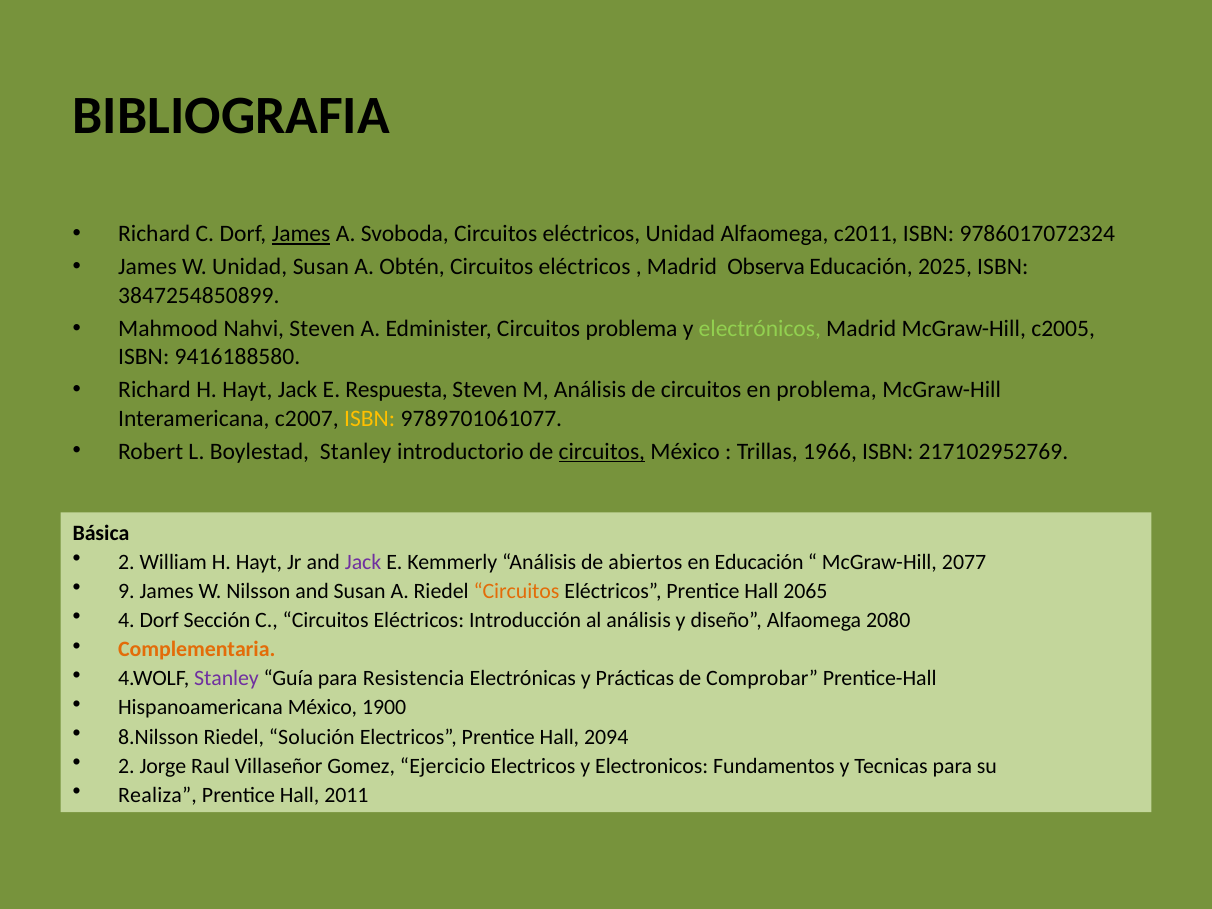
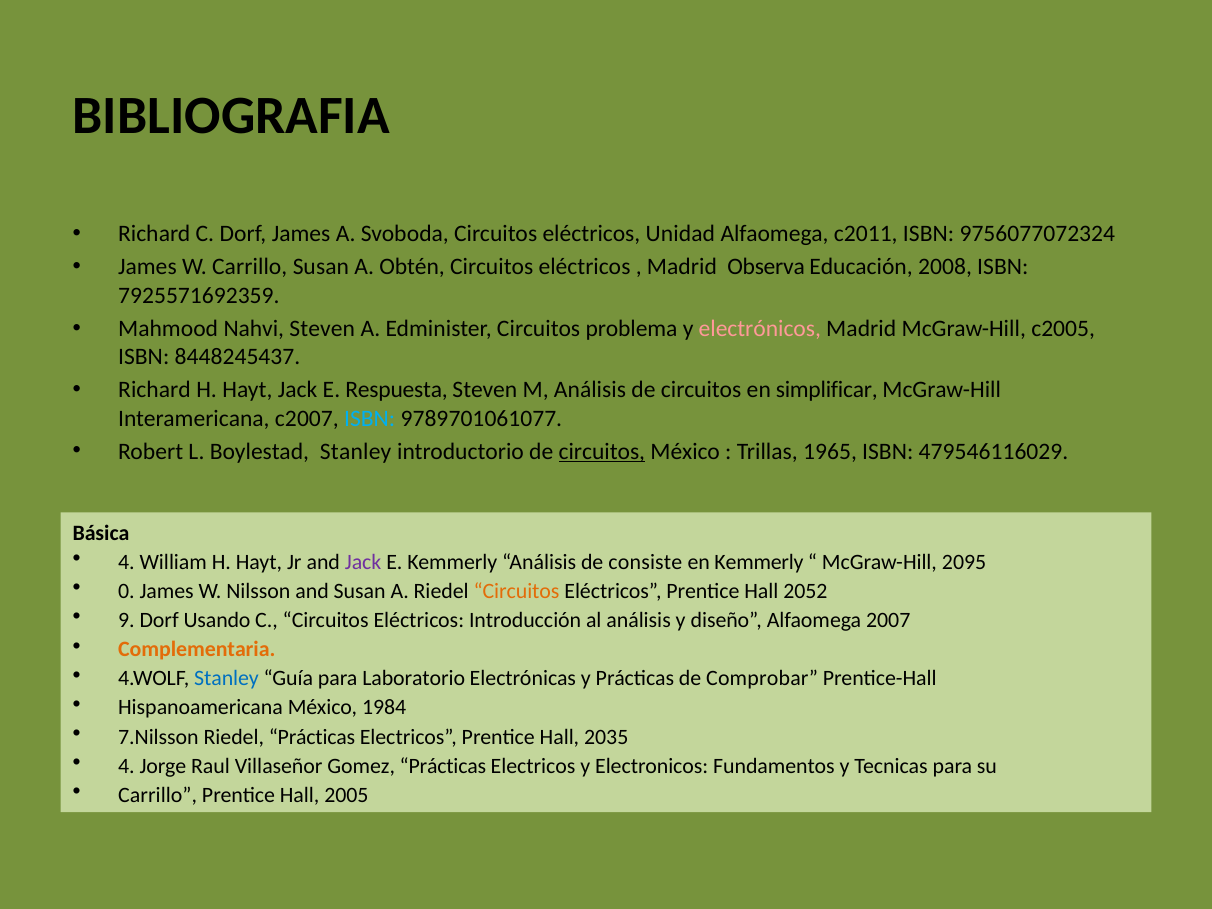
James at (301, 234) underline: present -> none
9786017072324: 9786017072324 -> 9756077072324
W Unidad: Unidad -> Carrillo
2025: 2025 -> 2008
3847254850899: 3847254850899 -> 7925571692359
electrónicos colour: light green -> pink
9416188580: 9416188580 -> 8448245437
en problema: problema -> simplificar
ISBN at (370, 418) colour: yellow -> light blue
1966: 1966 -> 1965
217102952769: 217102952769 -> 479546116029
2 at (126, 562): 2 -> 4
abiertos: abiertos -> consiste
en Educación: Educación -> Kemmerly
2077: 2077 -> 2095
9: 9 -> 0
2065: 2065 -> 2052
4: 4 -> 9
Sección: Sección -> Usando
2080: 2080 -> 2007
Stanley at (226, 679) colour: purple -> blue
Resistencia: Resistencia -> Laboratorio
1900: 1900 -> 1984
8.Nilsson: 8.Nilsson -> 7.Nilsson
Riedel Solución: Solución -> Prácticas
2094: 2094 -> 2035
2 at (126, 766): 2 -> 4
Gomez Ejercicio: Ejercicio -> Prácticas
Realiza at (158, 795): Realiza -> Carrillo
2011: 2011 -> 2005
